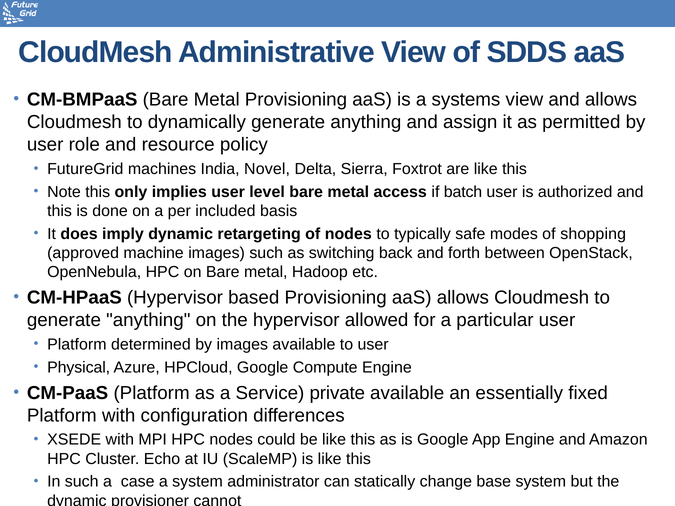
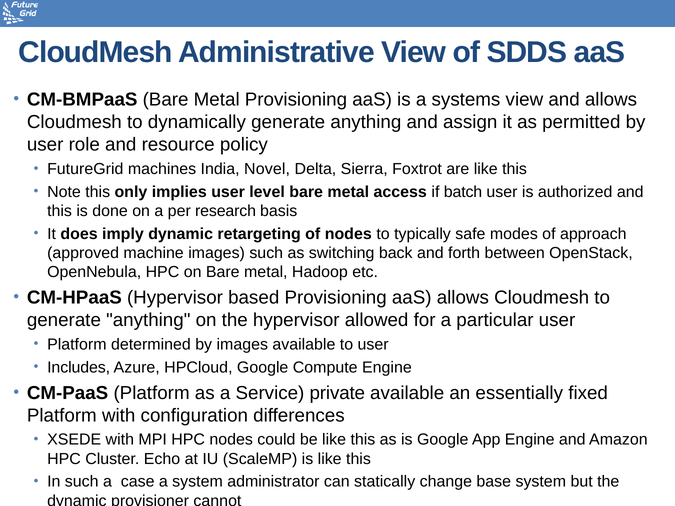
included: included -> research
shopping: shopping -> approach
Physical: Physical -> Includes
